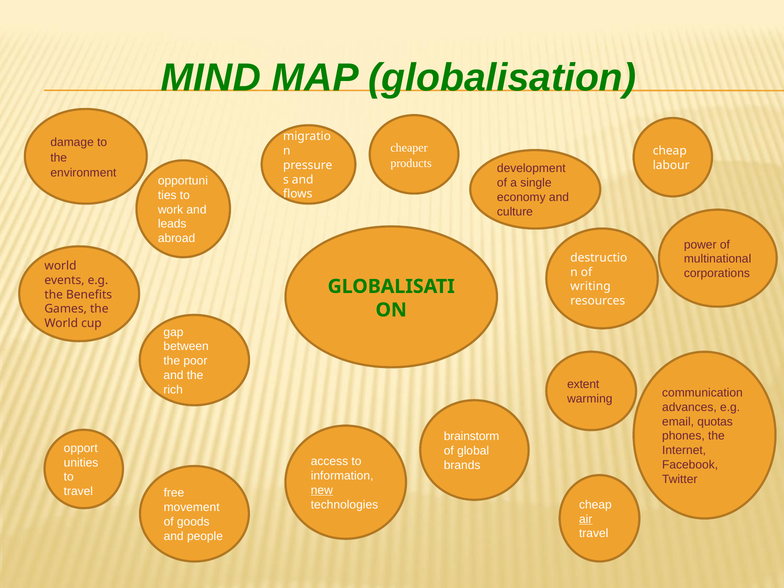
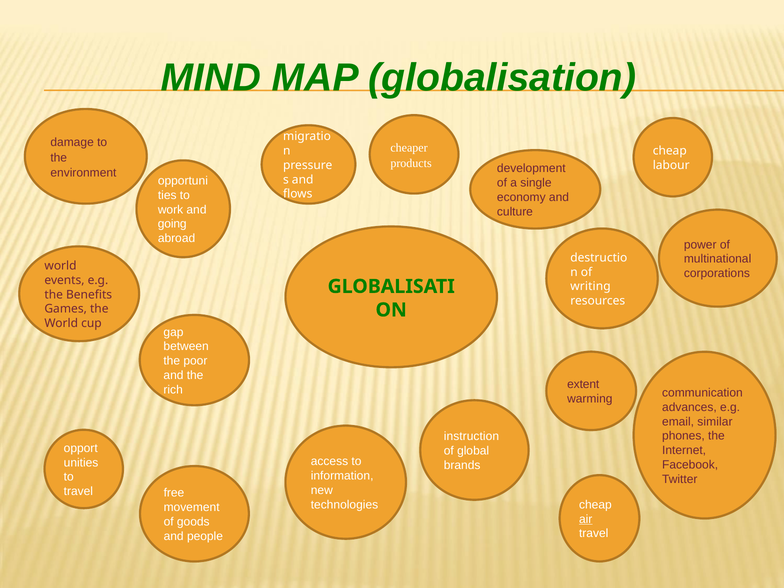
leads: leads -> going
quotas: quotas -> similar
brainstorm: brainstorm -> instruction
new underline: present -> none
